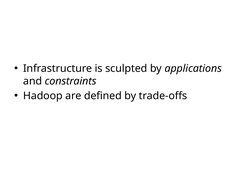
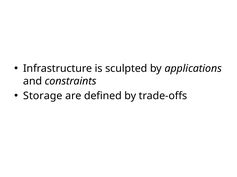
Hadoop: Hadoop -> Storage
